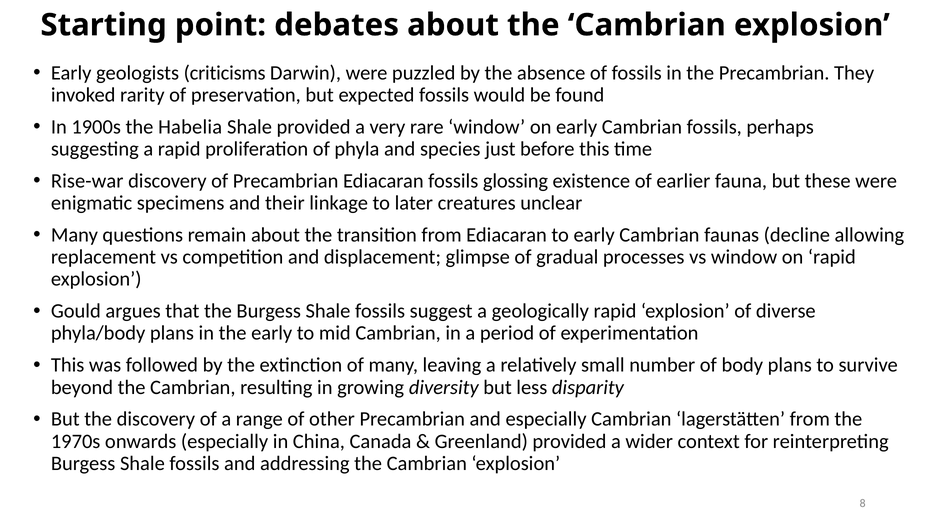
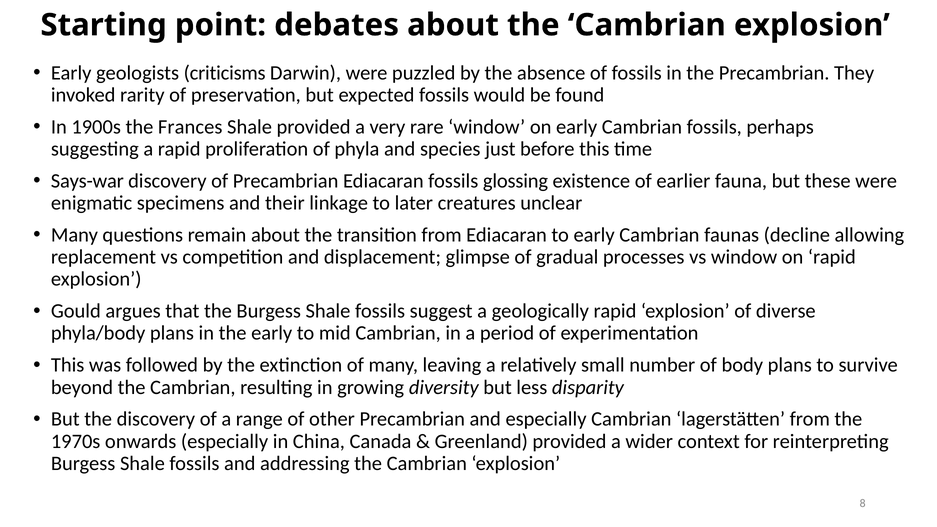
Habelia: Habelia -> Frances
Rise-war: Rise-war -> Says-war
